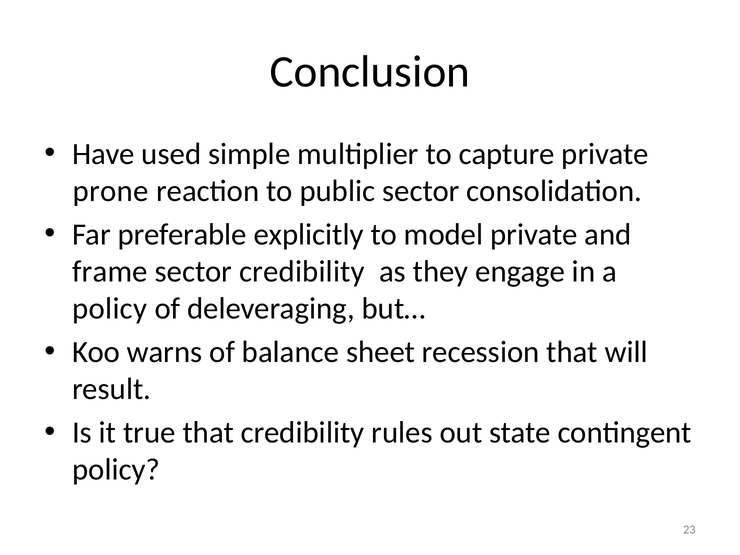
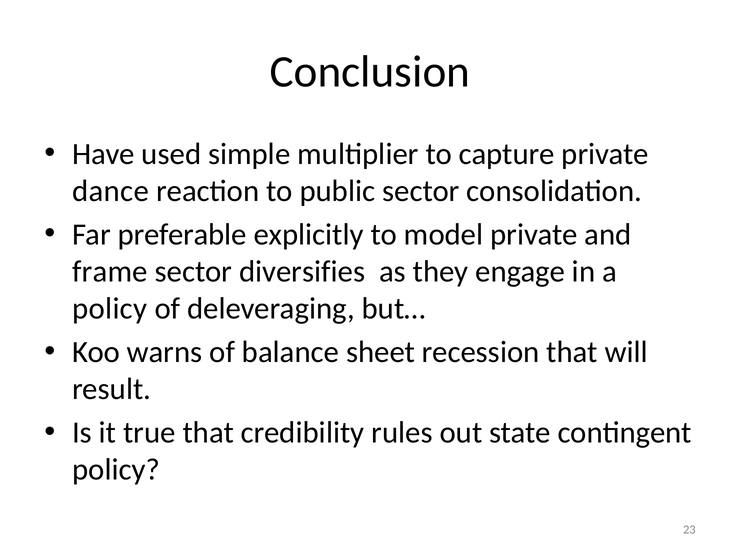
prone: prone -> dance
sector credibility: credibility -> diversifies
